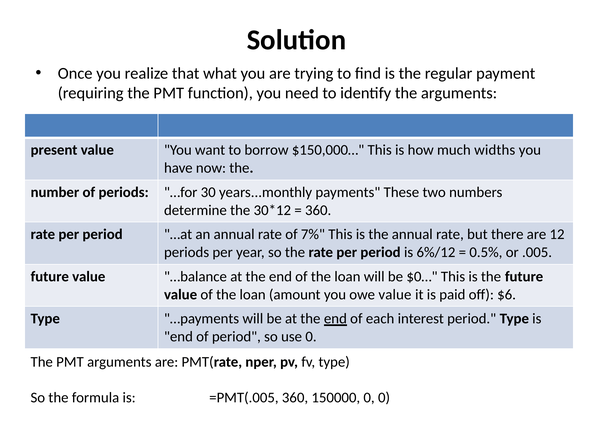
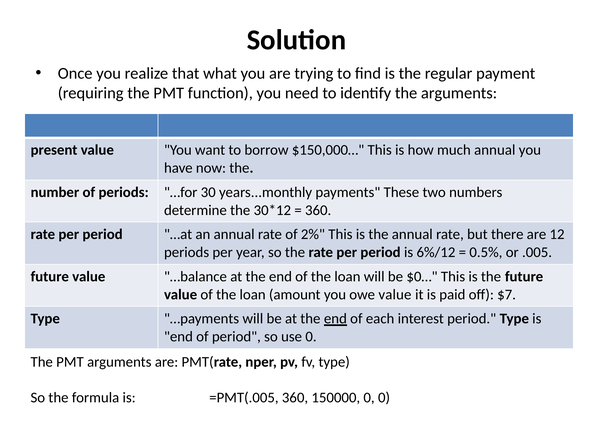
much widths: widths -> annual
7%: 7% -> 2%
$6: $6 -> $7
